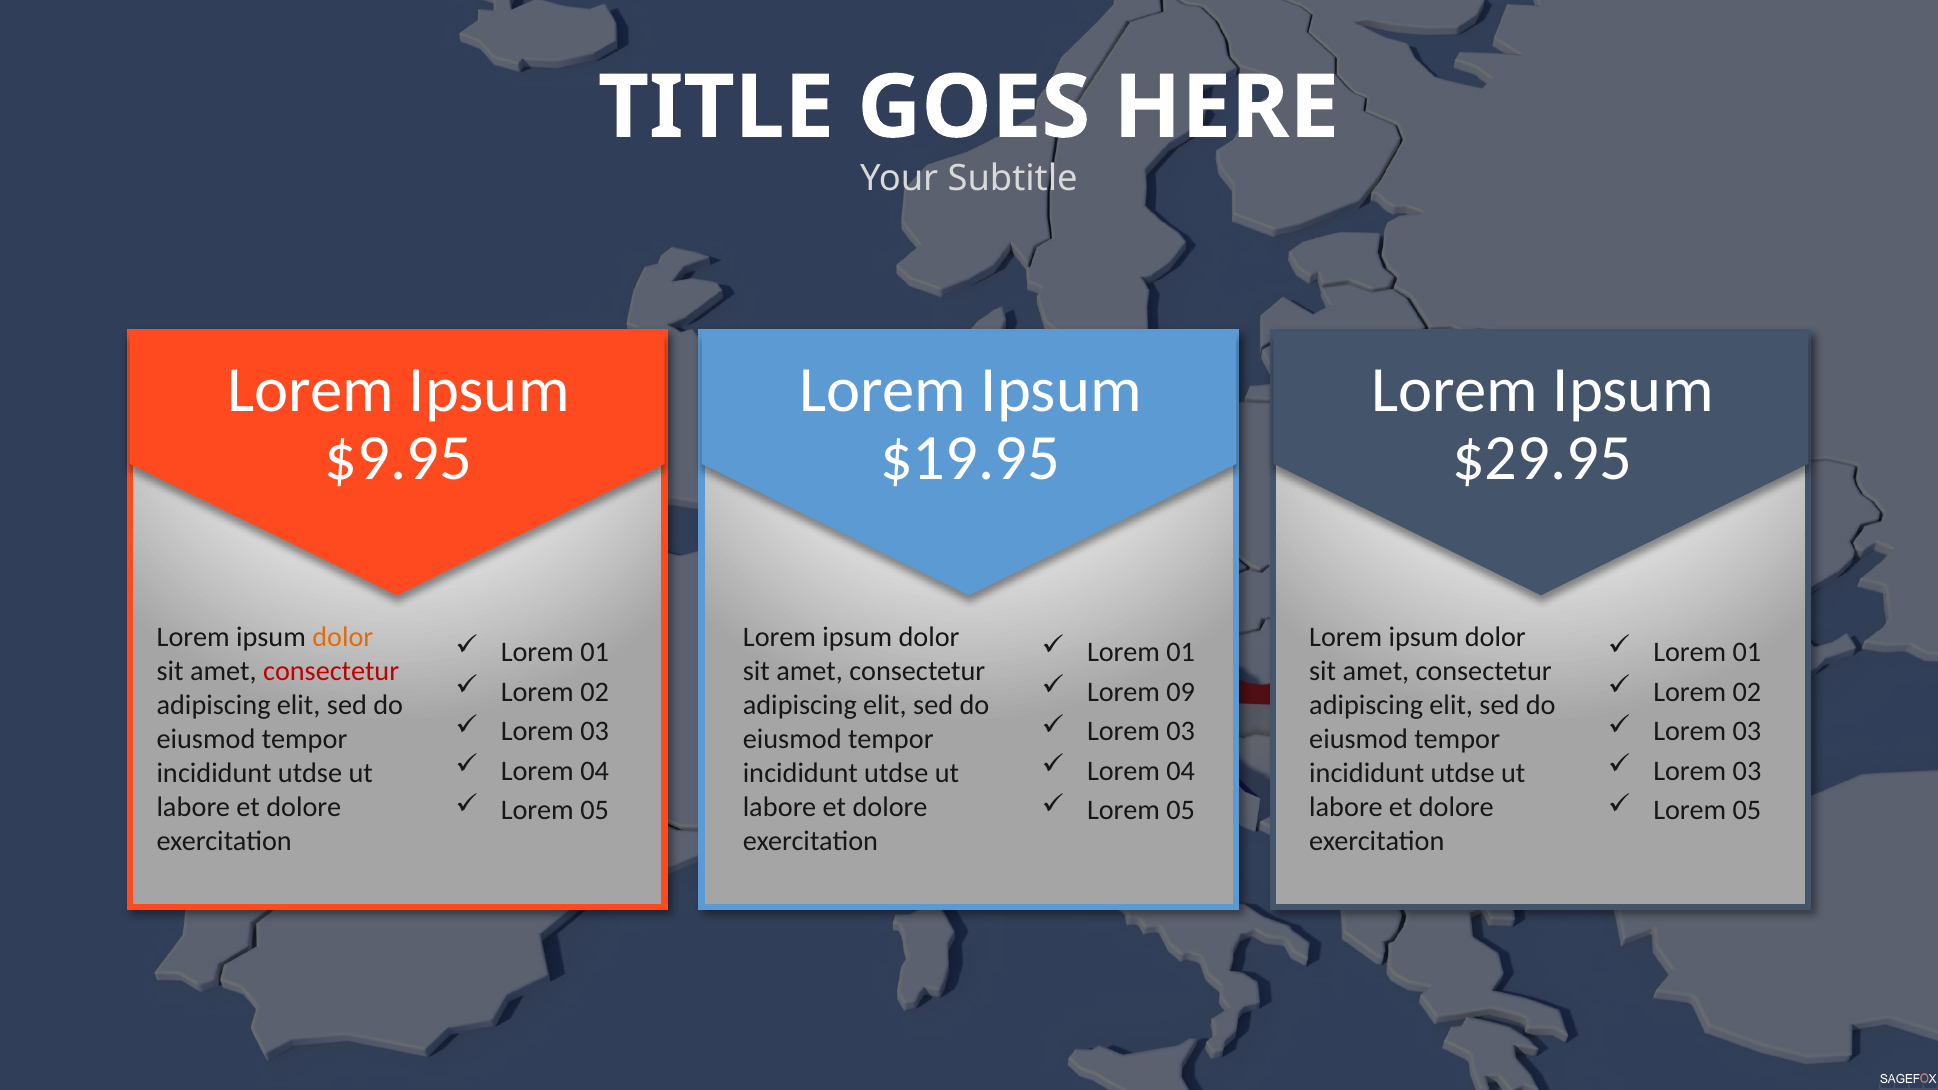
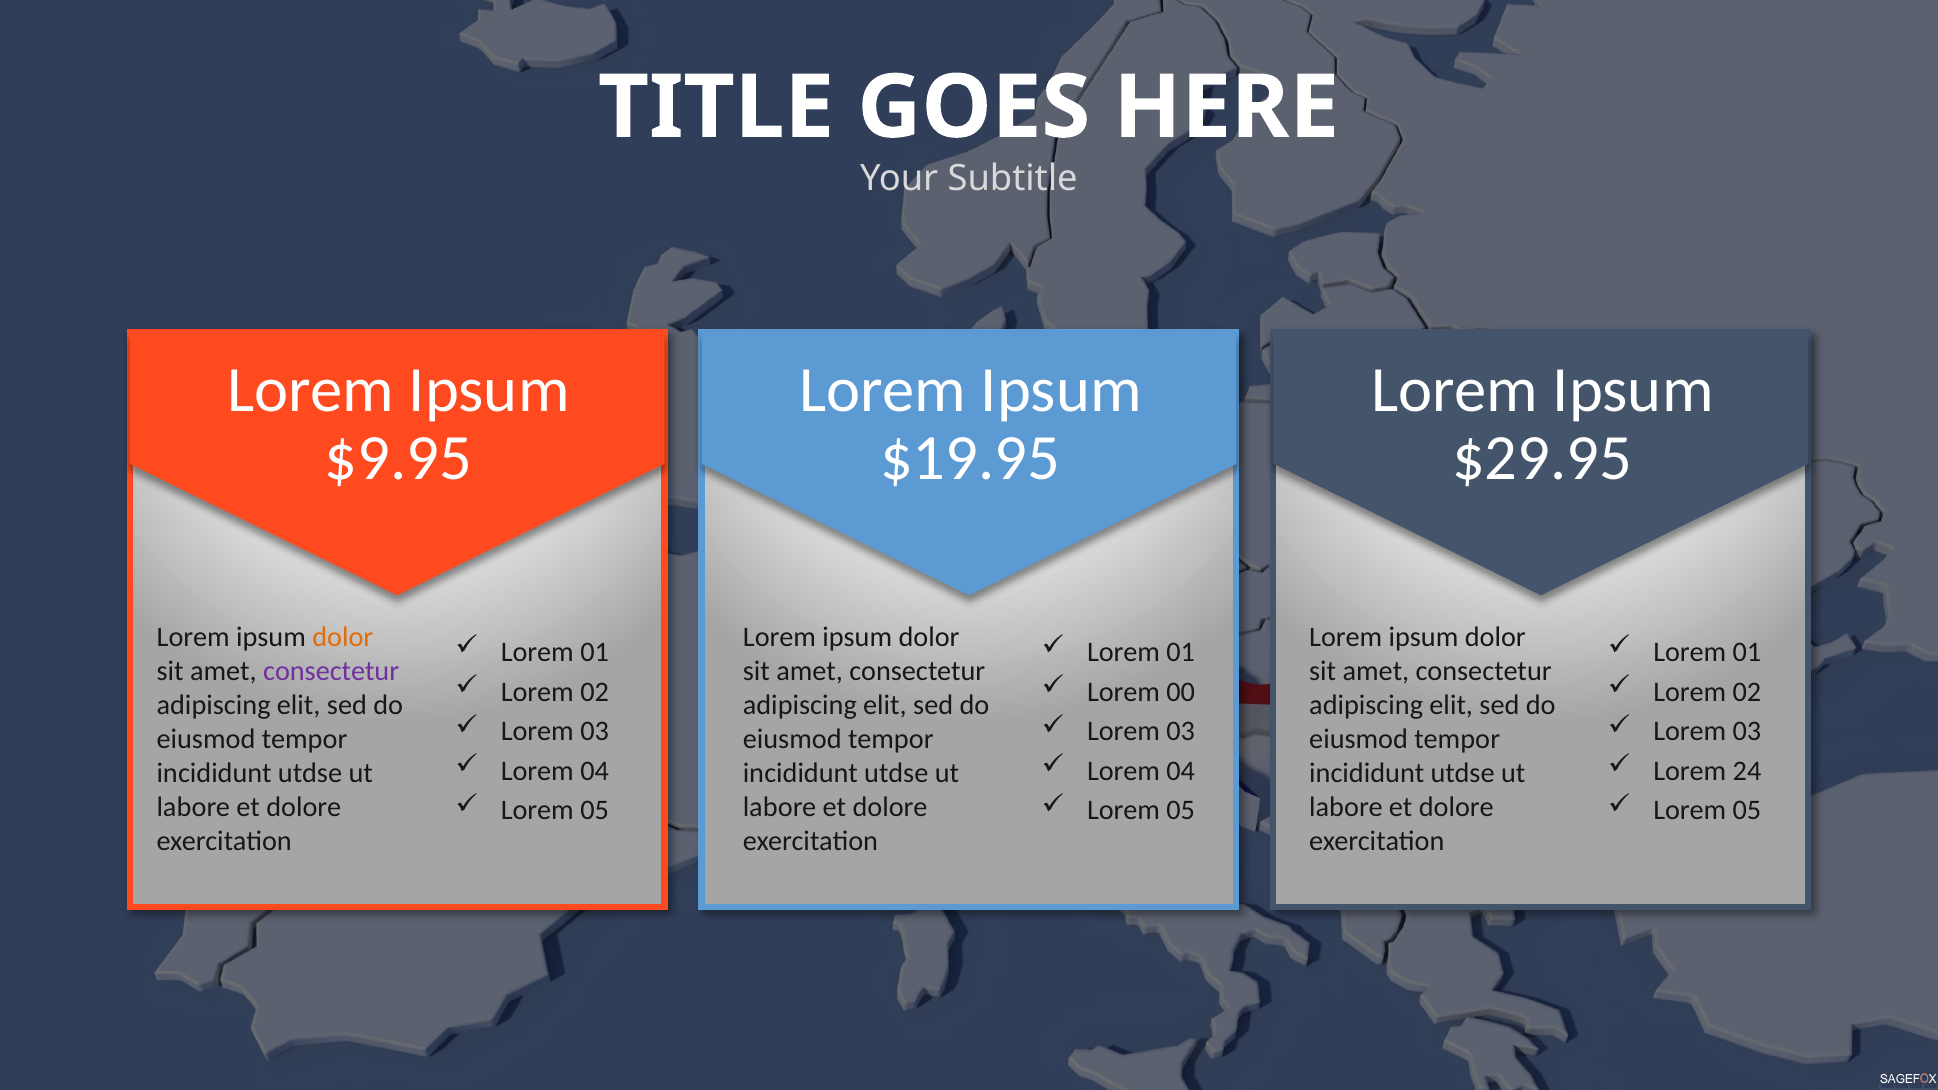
consectetur at (331, 671) colour: red -> purple
09: 09 -> 00
03 at (1747, 771): 03 -> 24
